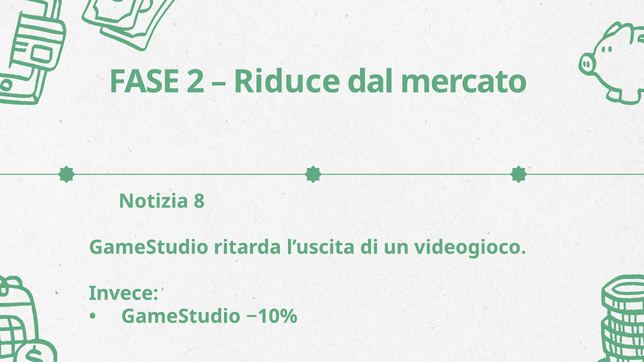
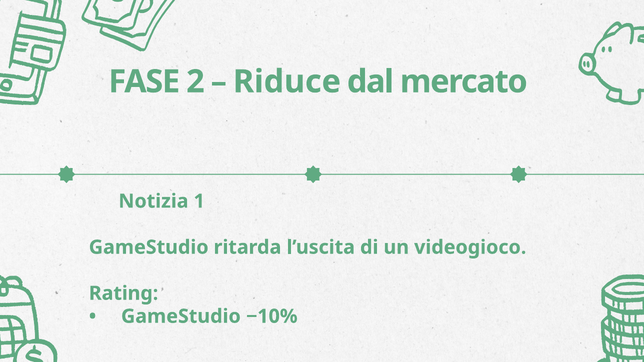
8: 8 -> 1
Invece: Invece -> Rating
